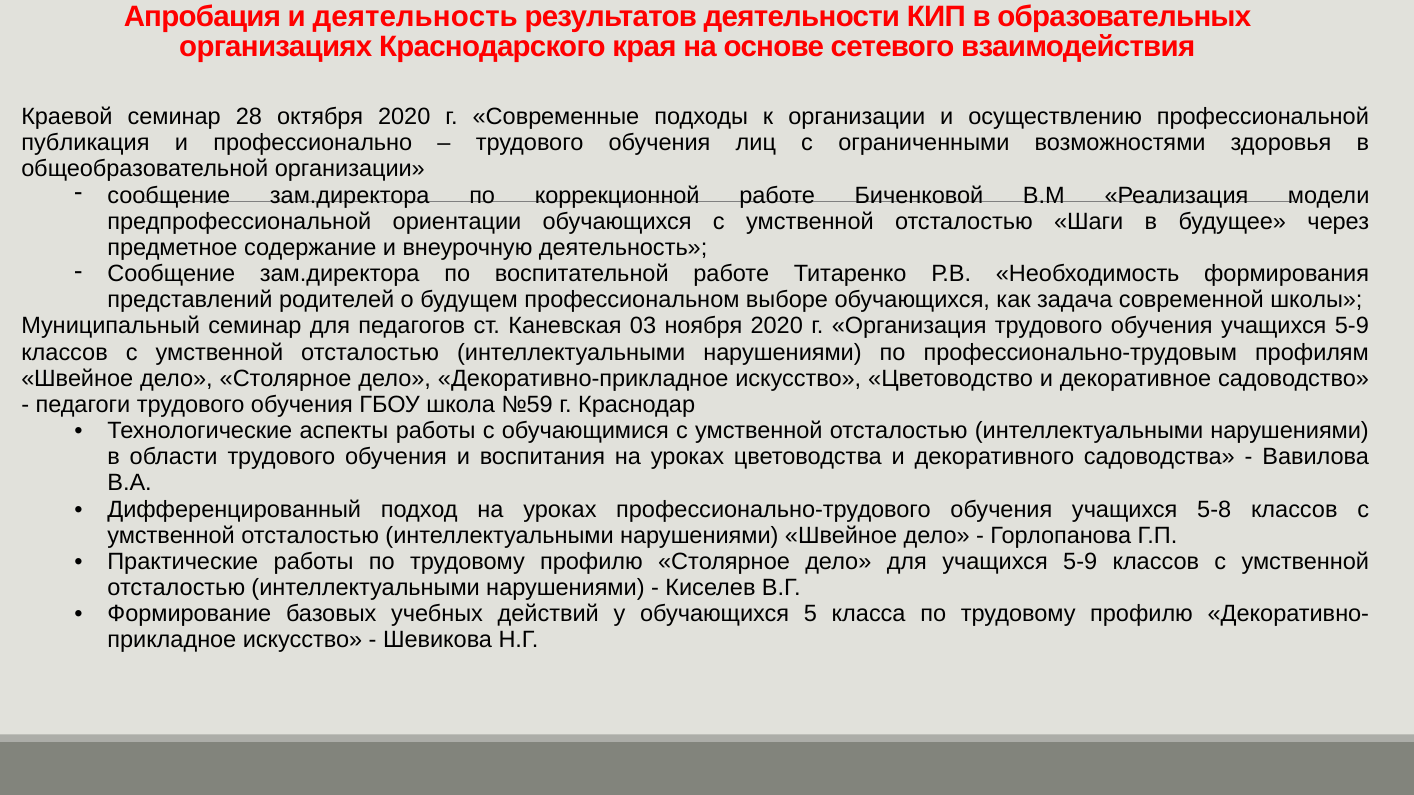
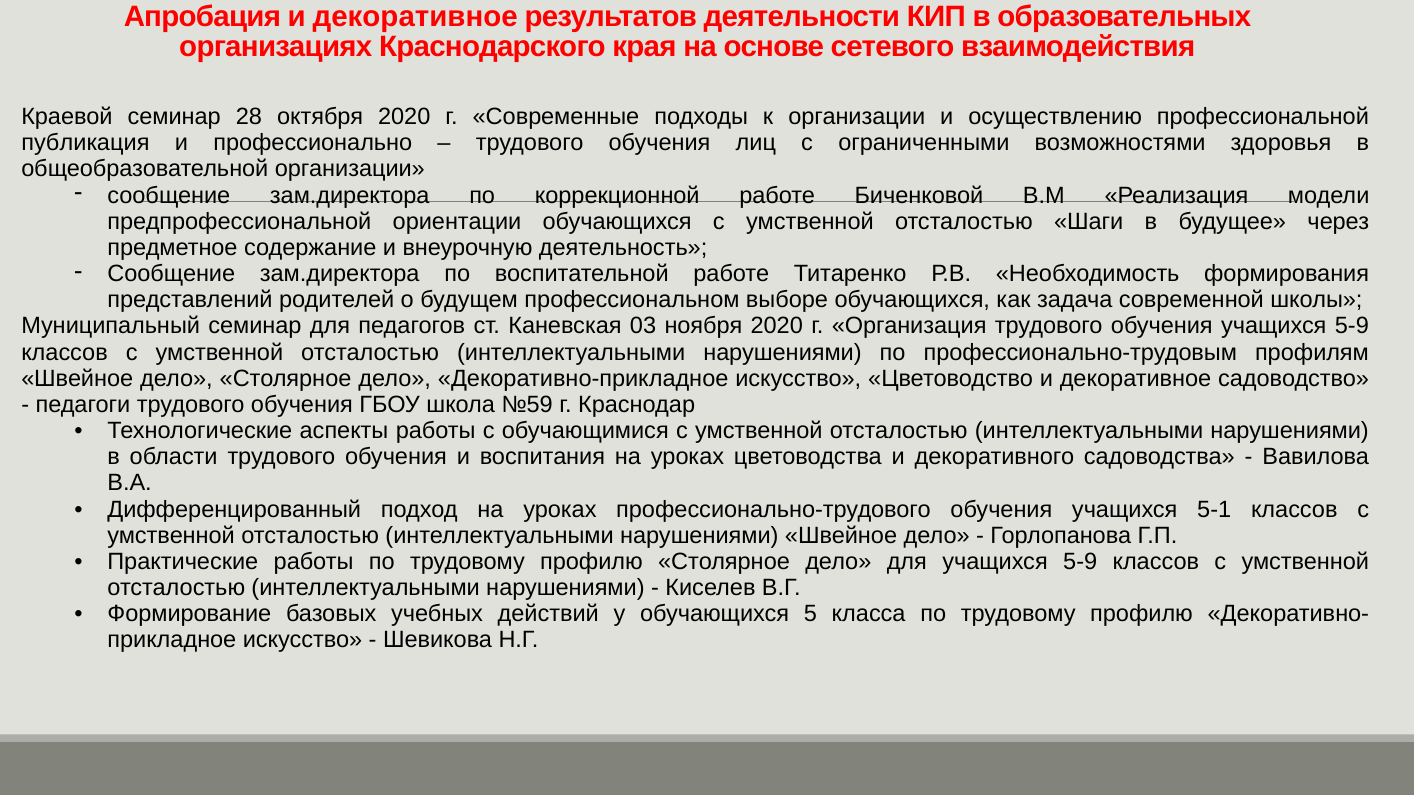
Апробация и деятельность: деятельность -> декоративное
5-8: 5-8 -> 5-1
